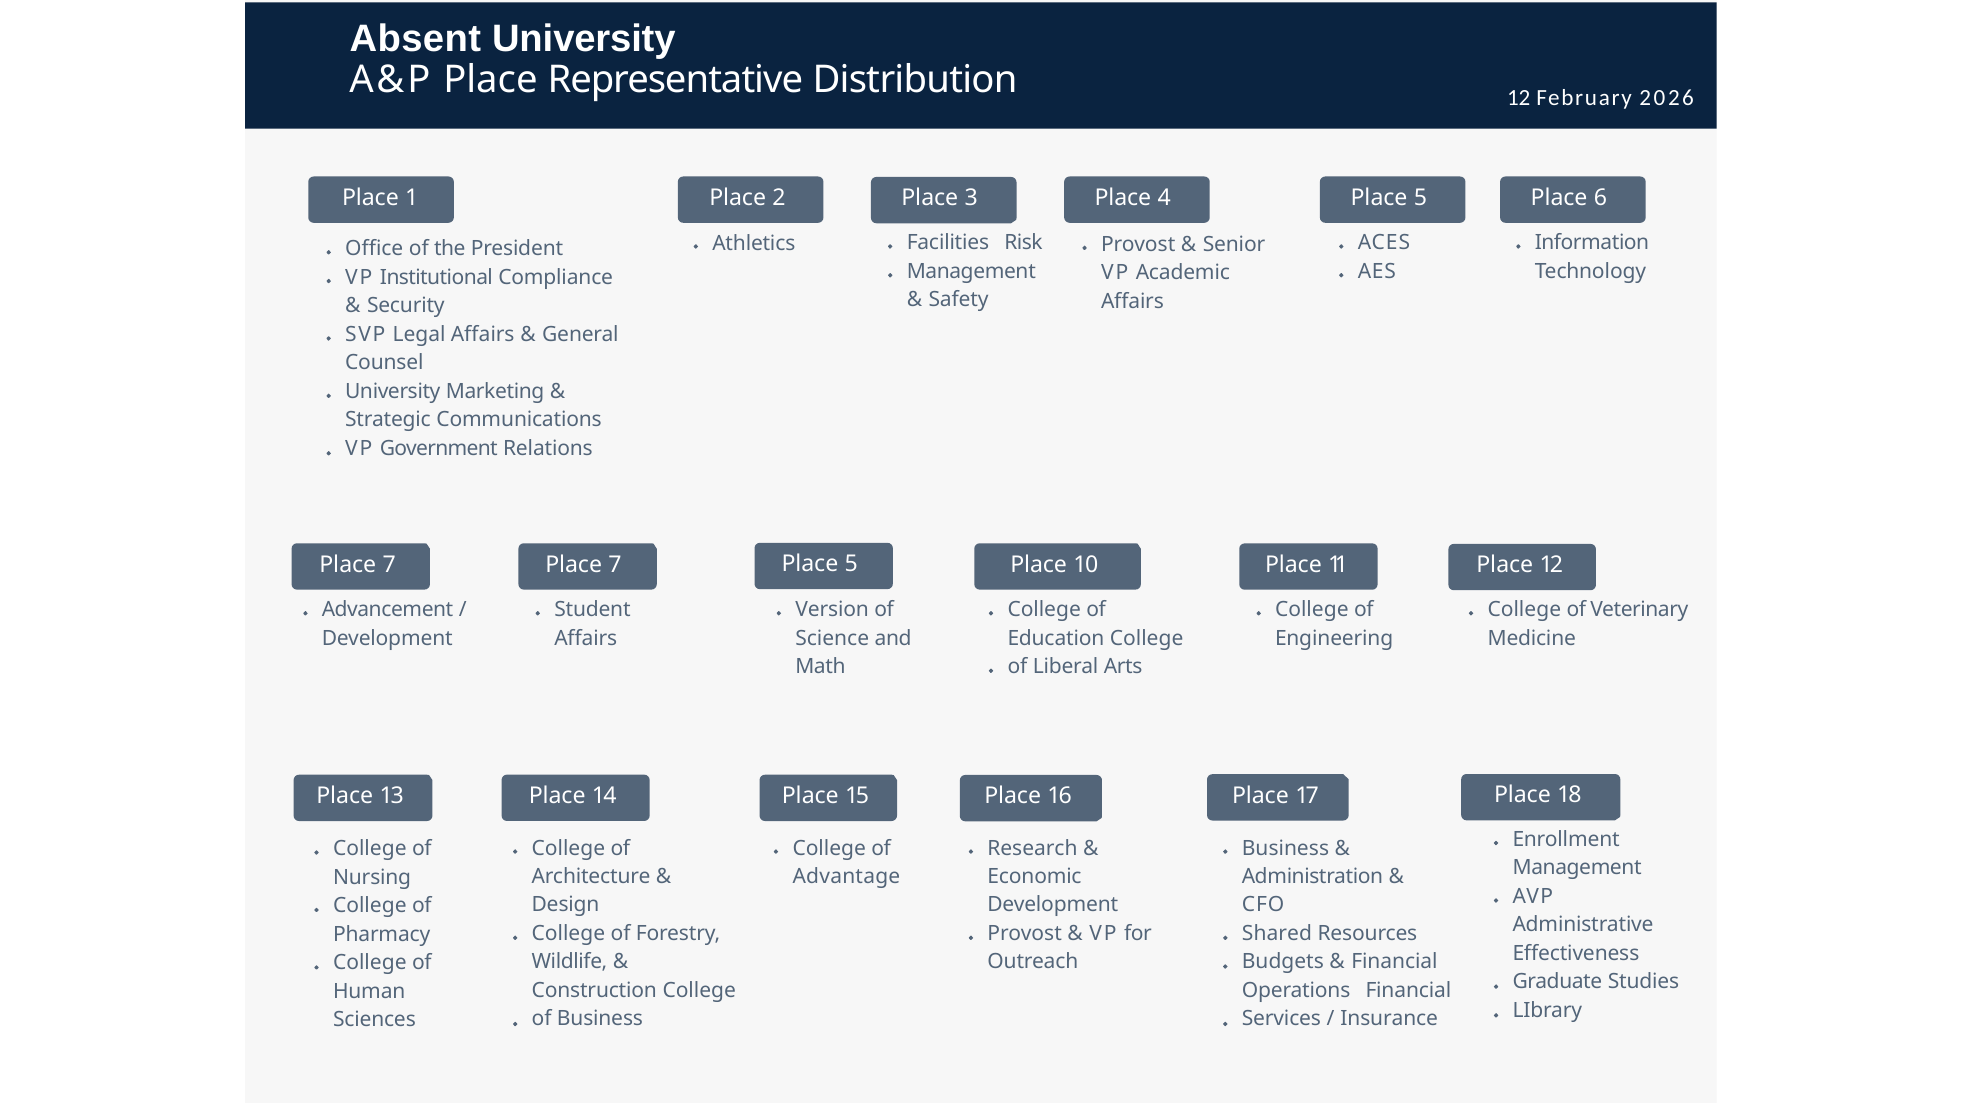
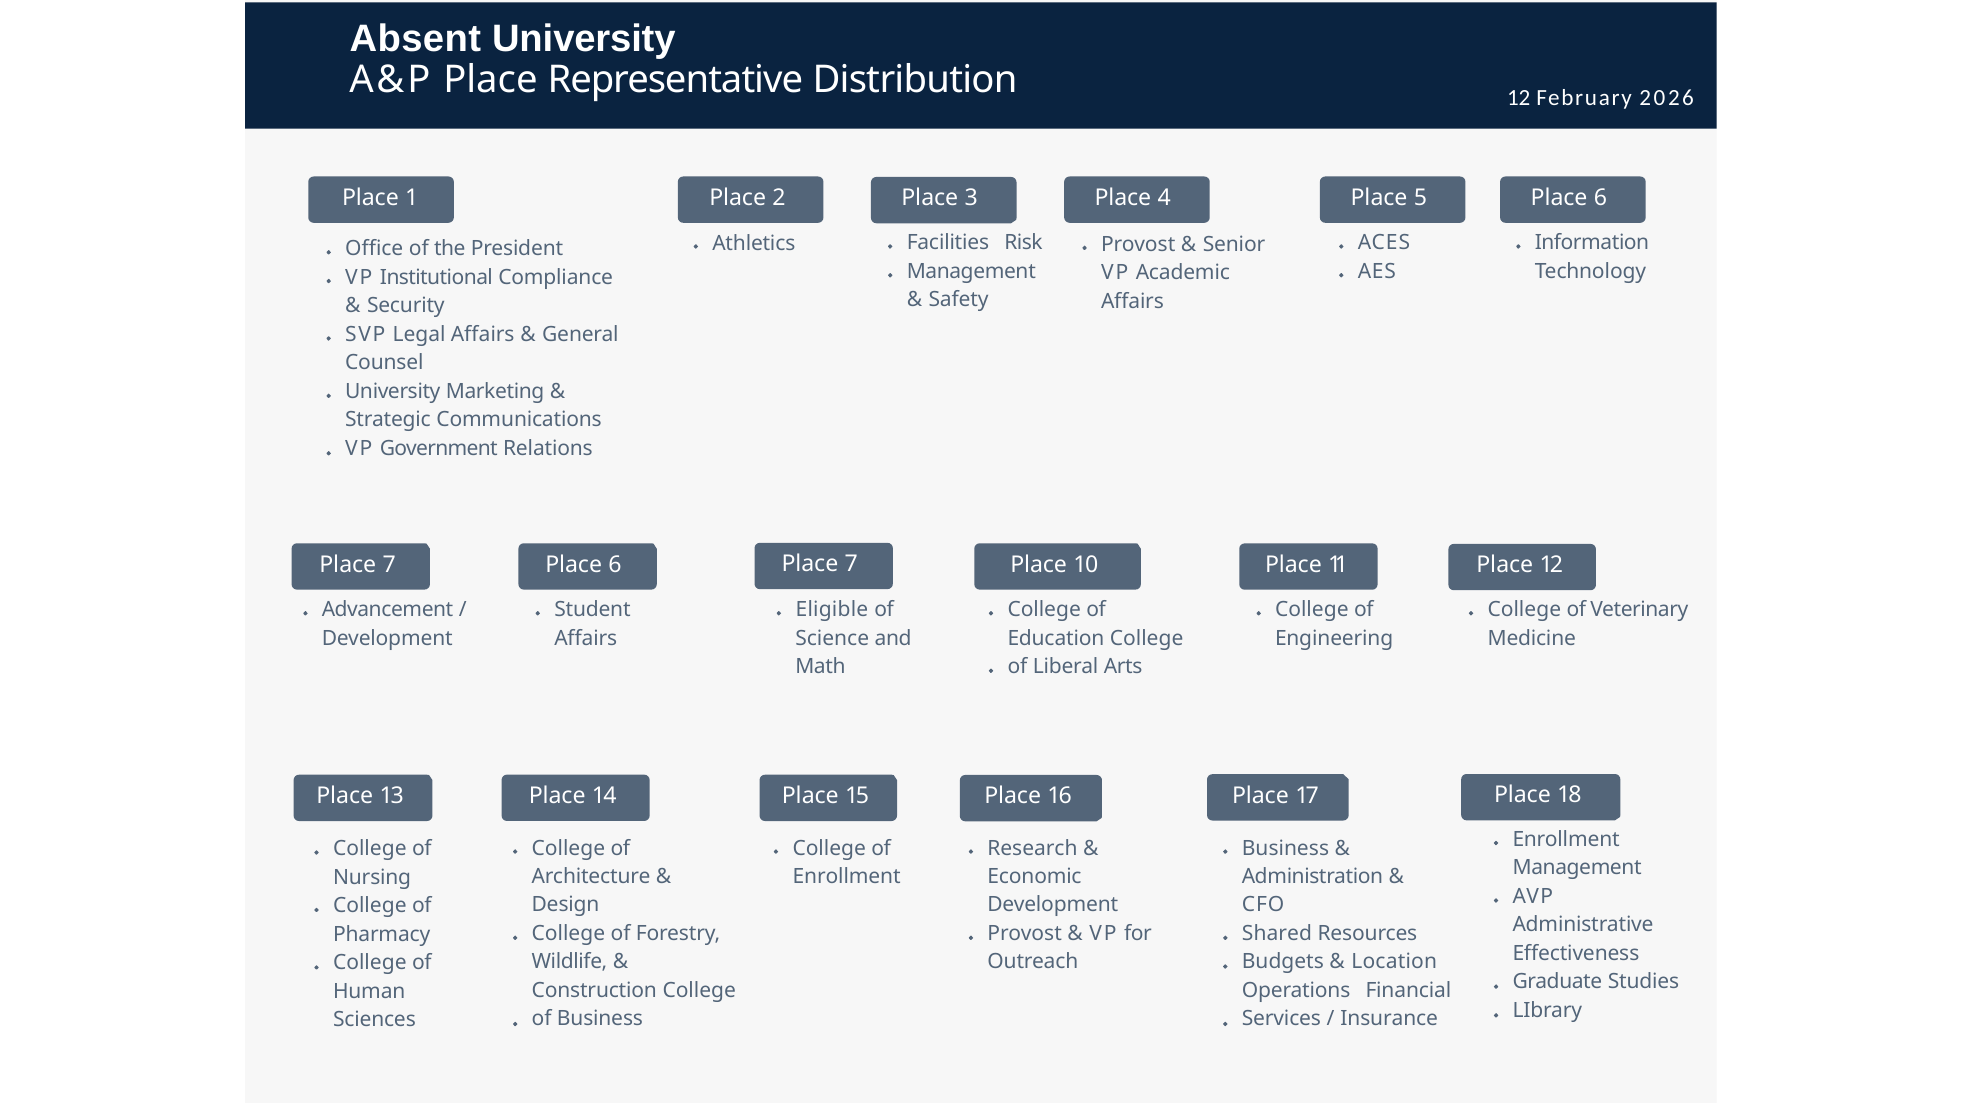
5 at (851, 564): 5 -> 7
7 Place 7: 7 -> 6
Version: Version -> Eligible
Advantage at (846, 877): Advantage -> Enrollment
Financial at (1394, 963): Financial -> Location
